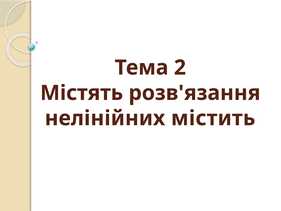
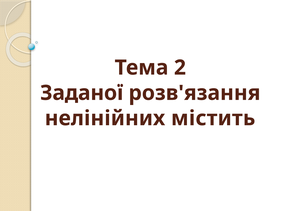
Містять: Містять -> Заданої
